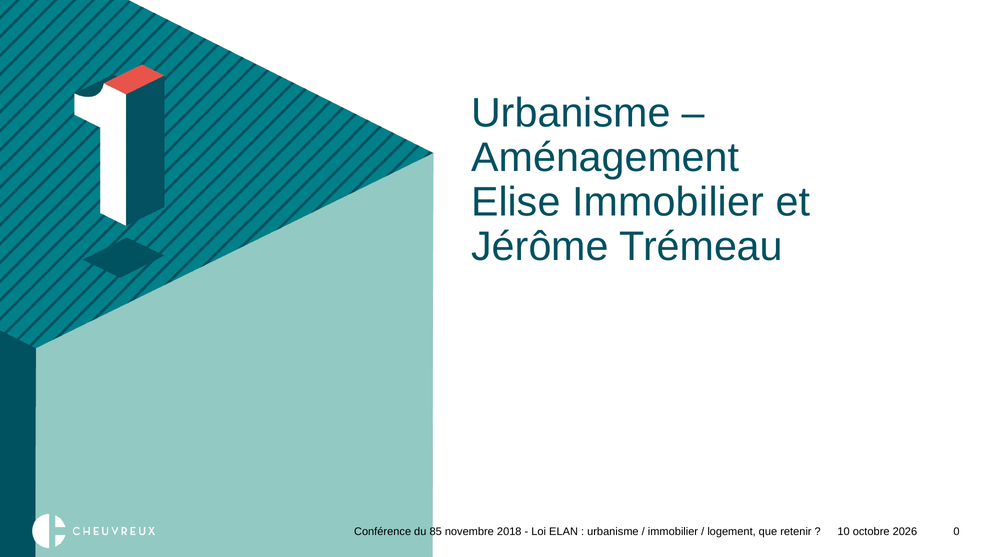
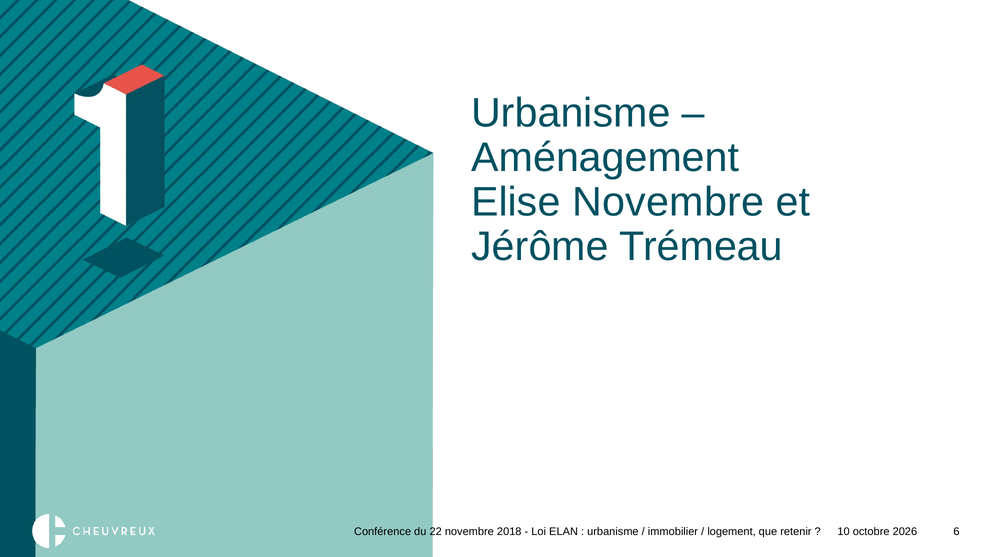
Elise Immobilier: Immobilier -> Novembre
85: 85 -> 22
0: 0 -> 6
